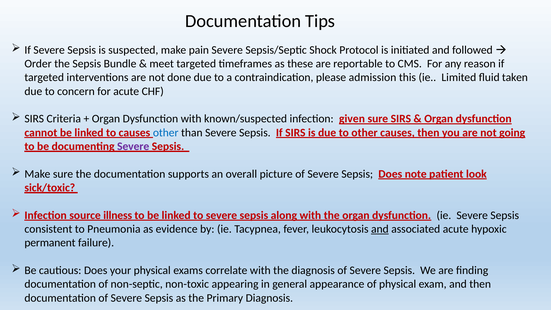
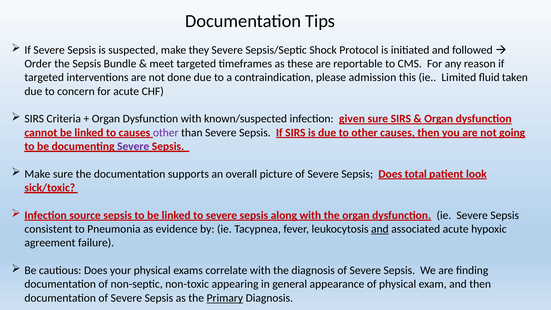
pain: pain -> they
other at (166, 133) colour: blue -> purple
note: note -> total
source illness: illness -> sepsis
permanent: permanent -> agreement
Primary underline: none -> present
